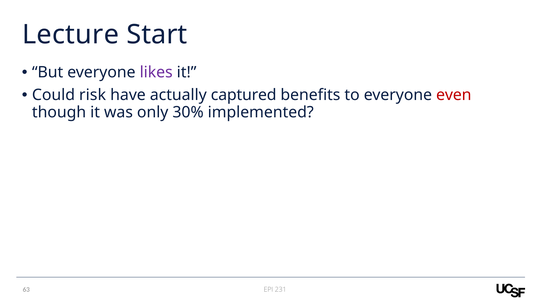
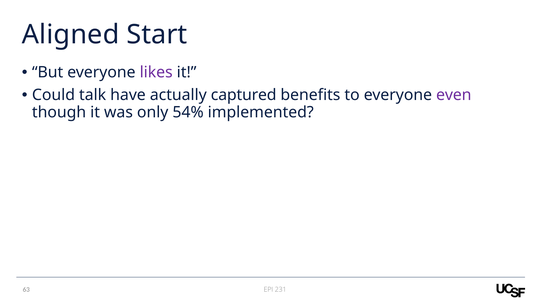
Lecture: Lecture -> Aligned
risk: risk -> talk
even colour: red -> purple
30%: 30% -> 54%
